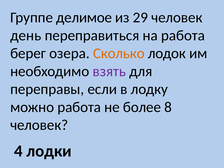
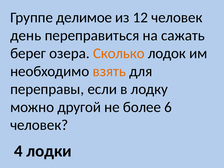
29: 29 -> 12
на работа: работа -> сажать
взять colour: purple -> orange
можно работа: работа -> другой
8: 8 -> 6
